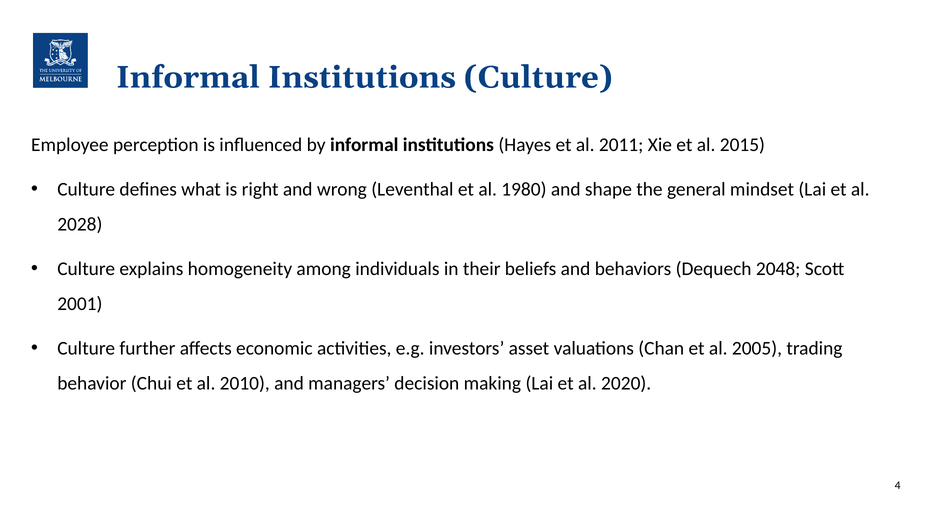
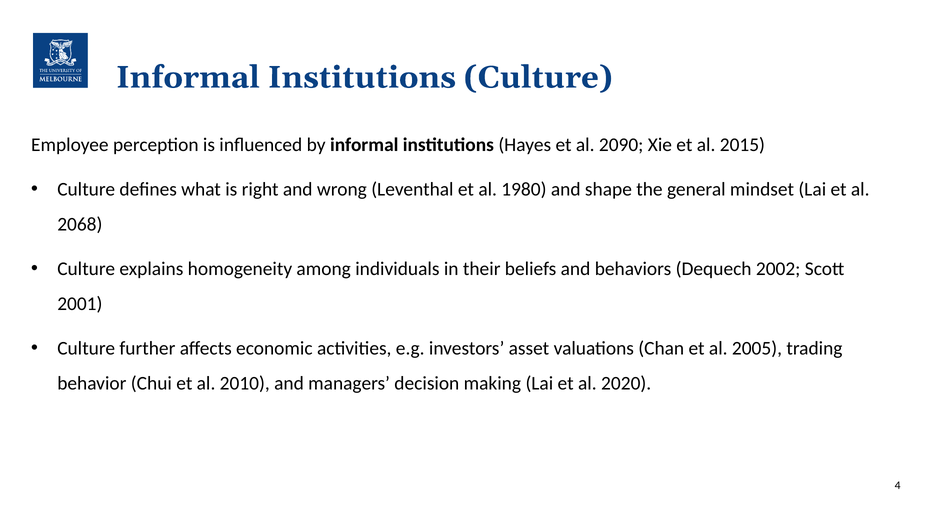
2011: 2011 -> 2090
2028: 2028 -> 2068
2048: 2048 -> 2002
